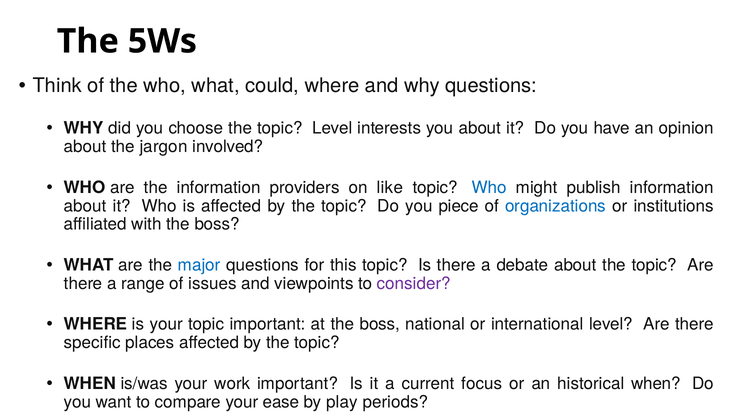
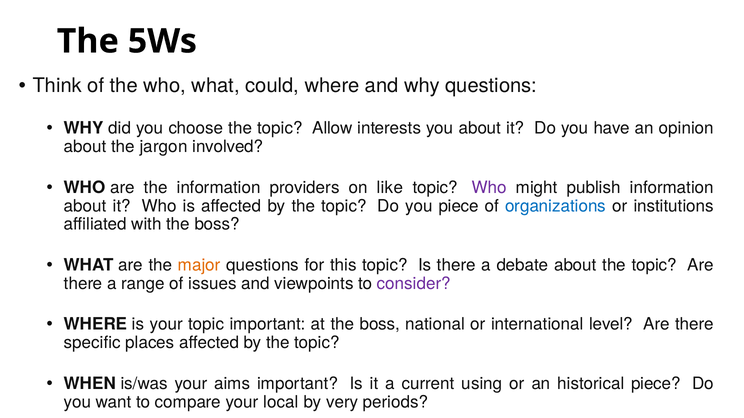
topic Level: Level -> Allow
Who at (489, 188) colour: blue -> purple
major colour: blue -> orange
work: work -> aims
focus: focus -> using
historical when: when -> piece
ease: ease -> local
play: play -> very
